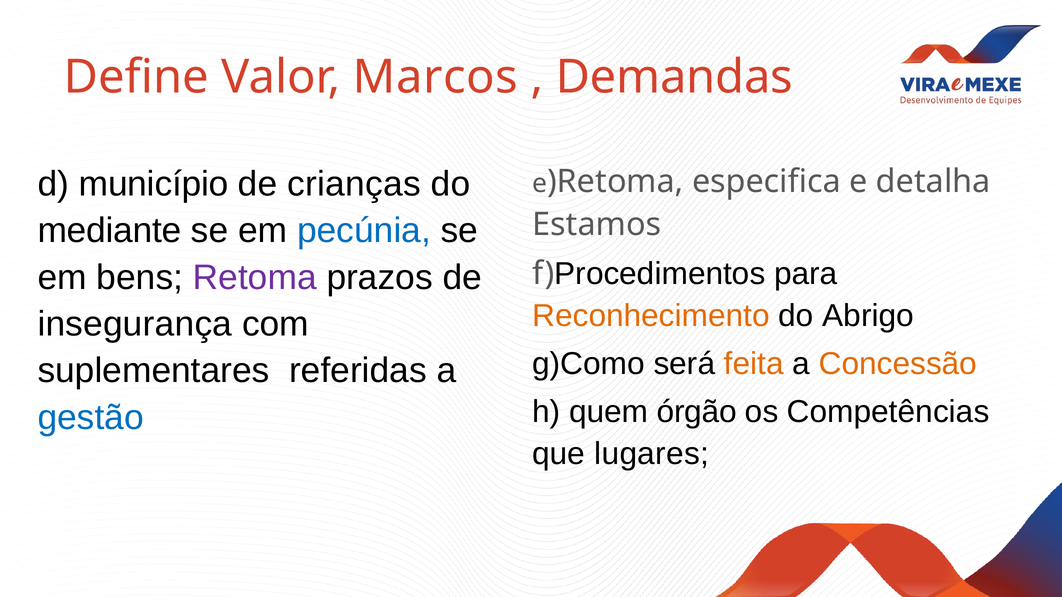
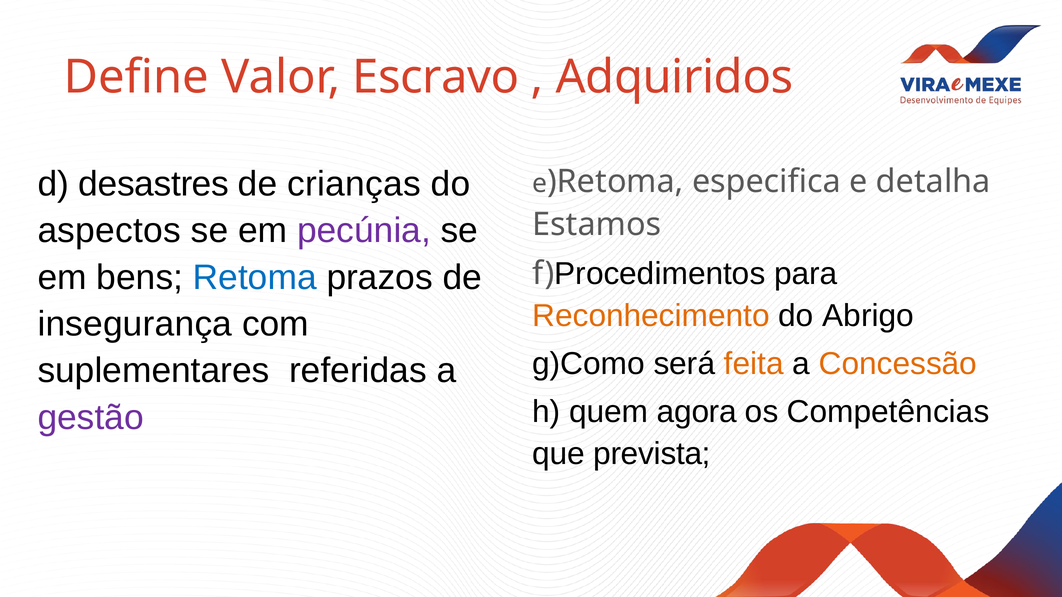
Marcos: Marcos -> Escravo
Demandas: Demandas -> Adquiridos
município: município -> desastres
mediante: mediante -> aspectos
pecúnia colour: blue -> purple
Retoma colour: purple -> blue
órgão: órgão -> agora
gestão colour: blue -> purple
lugares: lugares -> prevista
